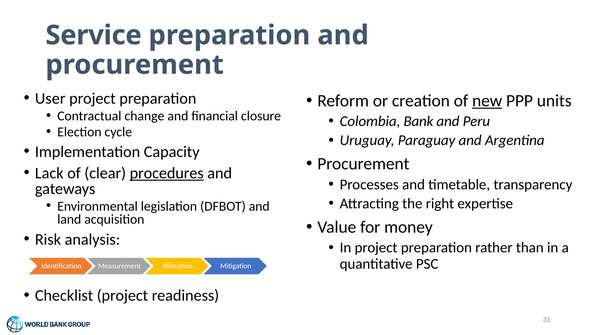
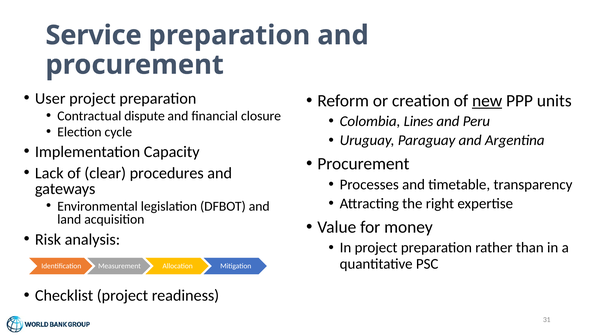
change: change -> dispute
Bank: Bank -> Lines
procedures underline: present -> none
